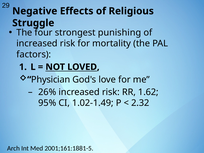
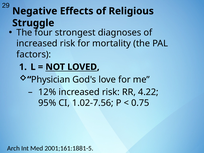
punishing: punishing -> diagnoses
26%: 26% -> 12%
1.62: 1.62 -> 4.22
1.02-1.49: 1.02-1.49 -> 1.02-7.56
2.32: 2.32 -> 0.75
